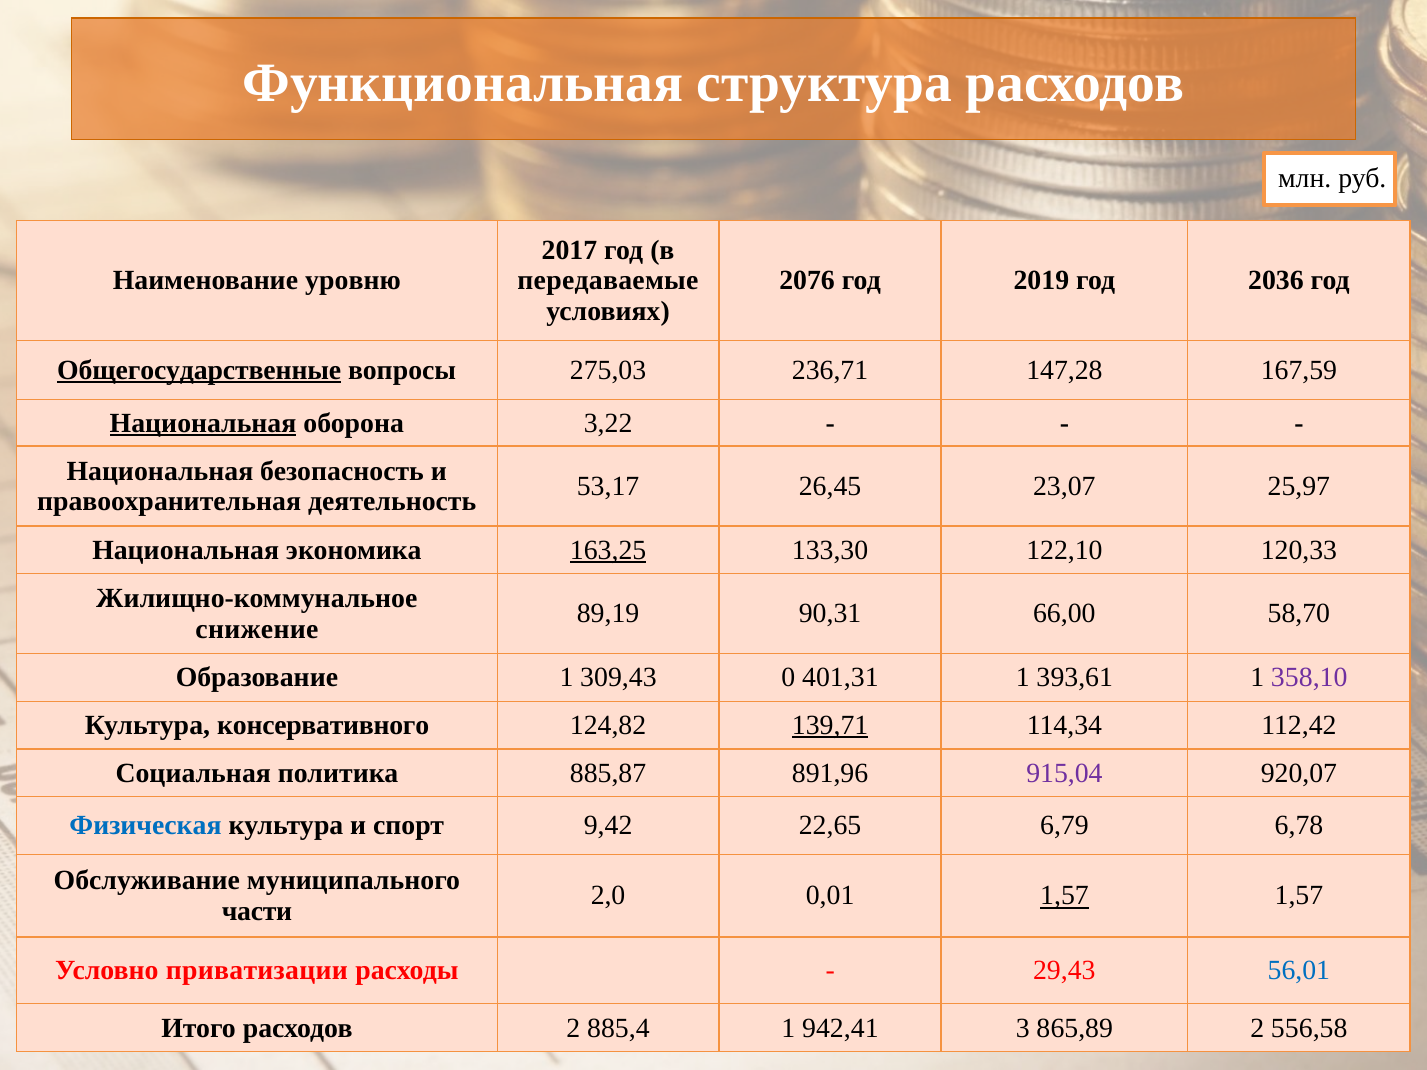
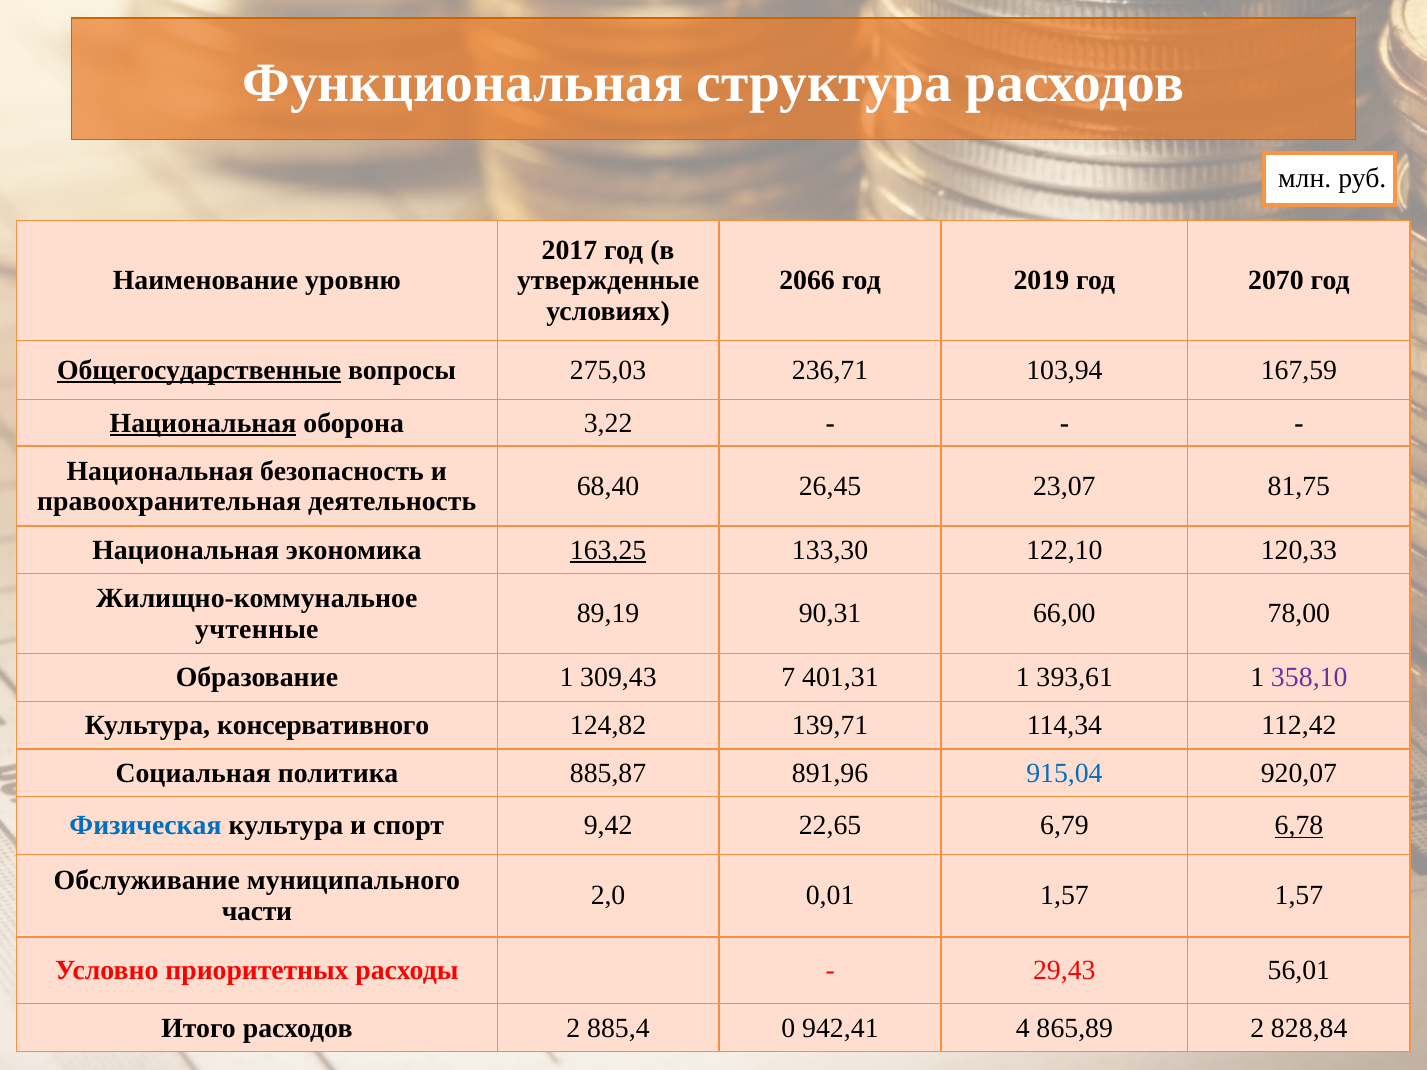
передаваемые: передаваемые -> утвержденные
2076: 2076 -> 2066
2036: 2036 -> 2070
147,28: 147,28 -> 103,94
53,17: 53,17 -> 68,40
25,97: 25,97 -> 81,75
58,70: 58,70 -> 78,00
снижение: снижение -> учтенные
0: 0 -> 7
139,71 underline: present -> none
915,04 colour: purple -> blue
6,78 underline: none -> present
1,57 at (1064, 896) underline: present -> none
приватизации: приватизации -> приоритетных
56,01 colour: blue -> black
885,4 1: 1 -> 0
3: 3 -> 4
556,58: 556,58 -> 828,84
